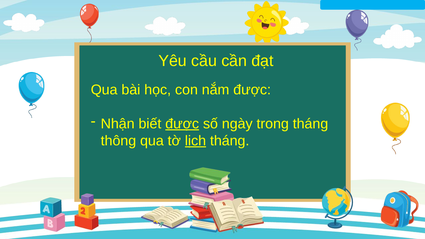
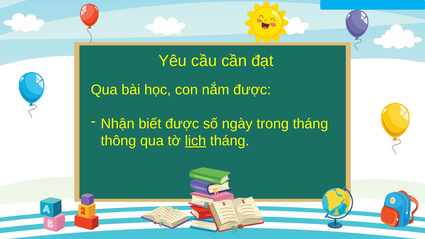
được at (182, 124) underline: present -> none
